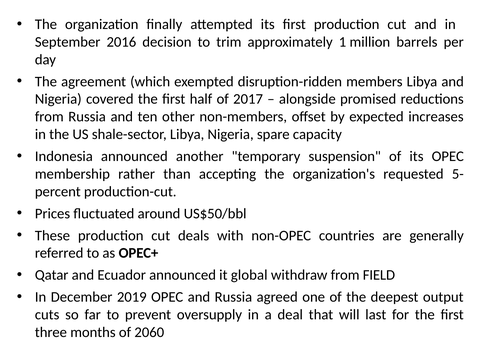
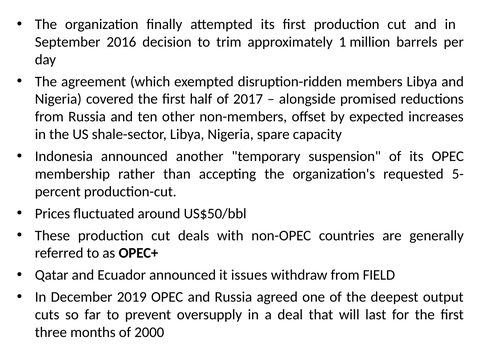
global: global -> issues
2060: 2060 -> 2000
